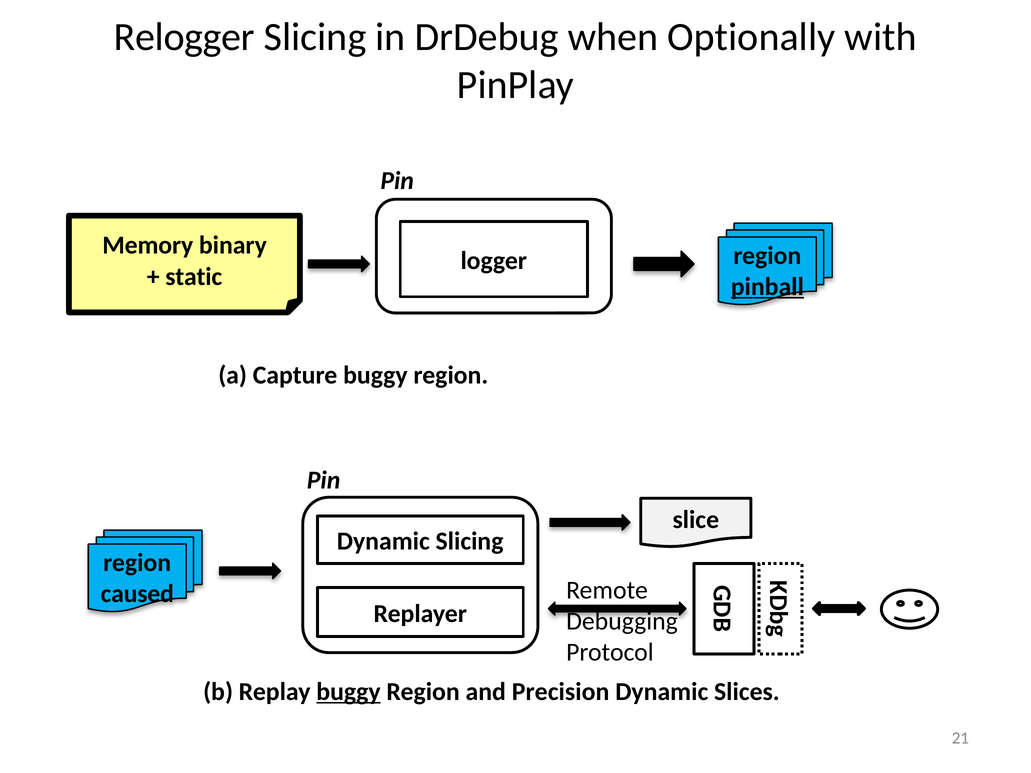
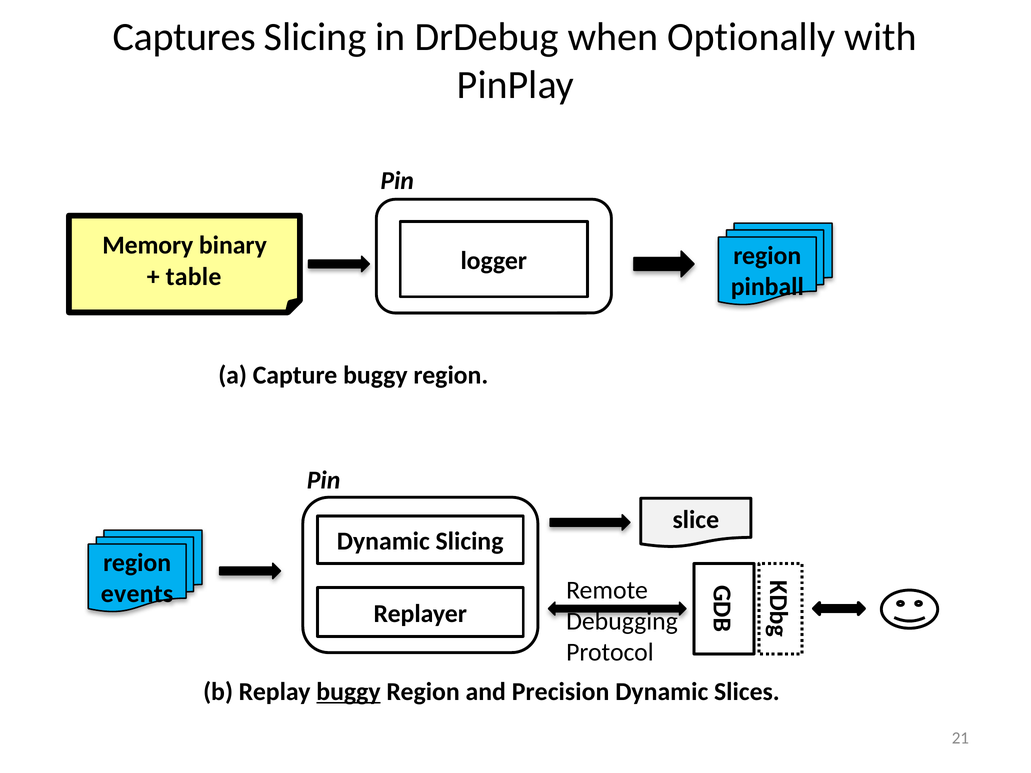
Relogger: Relogger -> Captures
static: static -> table
pinball underline: present -> none
caused: caused -> events
